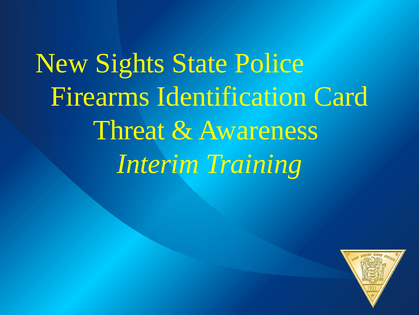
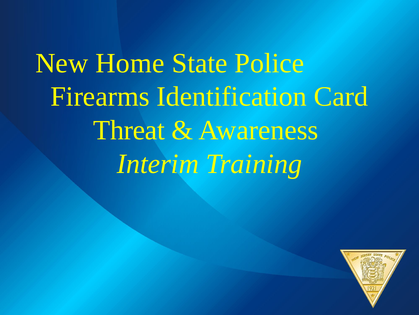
Sights: Sights -> Home
